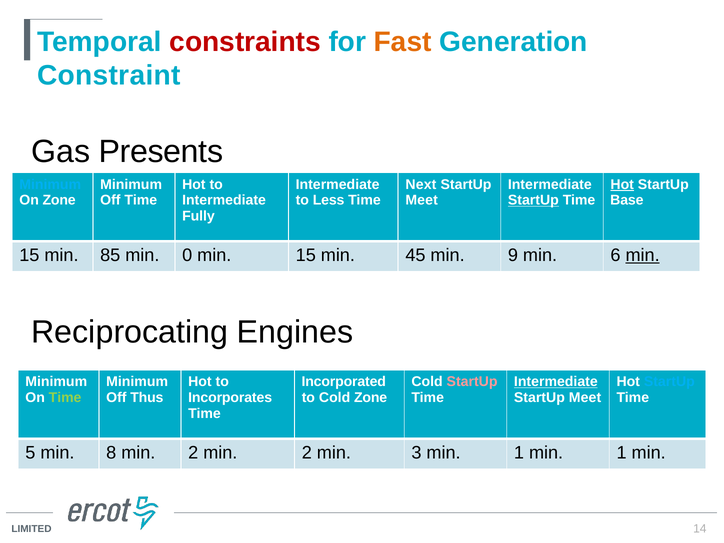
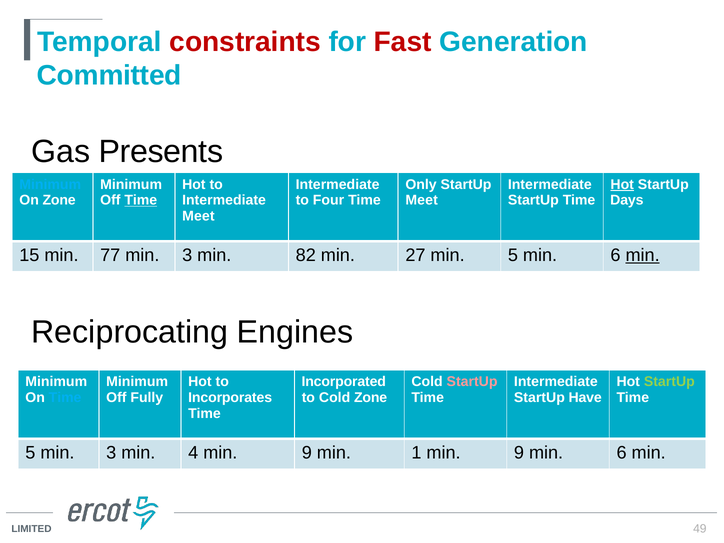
Fast colour: orange -> red
Constraint: Constraint -> Committed
Next: Next -> Only
Time at (141, 200) underline: none -> present
Less: Less -> Four
StartUp at (533, 200) underline: present -> none
Base: Base -> Days
Fully at (198, 216): Fully -> Meet
85: 85 -> 77
0 at (187, 255): 0 -> 3
min 15: 15 -> 82
45: 45 -> 27
min 9: 9 -> 5
Intermediate at (556, 382) underline: present -> none
StartUp at (669, 382) colour: light blue -> light green
Time at (65, 398) colour: light green -> light blue
Thus: Thus -> Fully
Meet at (585, 398): Meet -> Have
5 min 8: 8 -> 3
2 at (193, 453): 2 -> 4
2 at (307, 453): 2 -> 9
3: 3 -> 1
1 at (519, 453): 1 -> 9
1 at (622, 453): 1 -> 6
14: 14 -> 49
